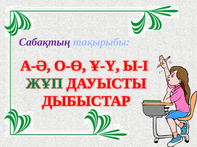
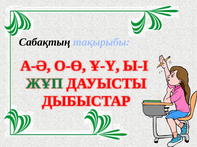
Сабақтың colour: purple -> black
